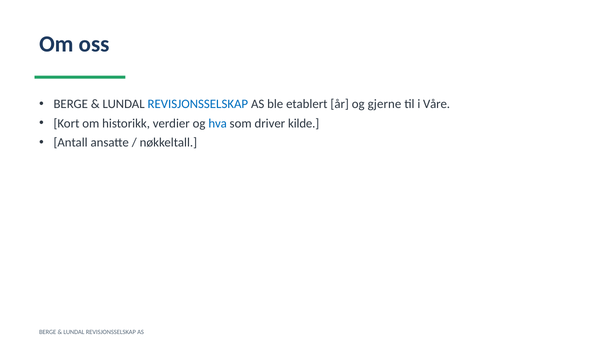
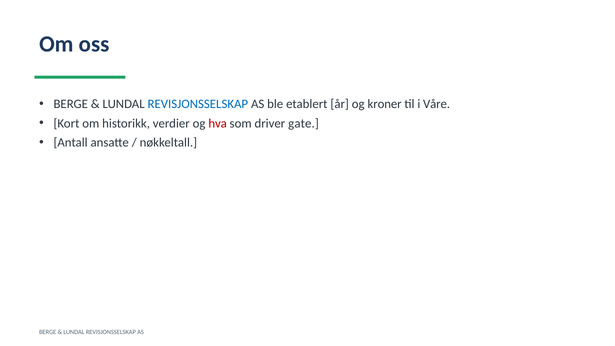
gjerne: gjerne -> kroner
hva colour: blue -> red
kilde: kilde -> gate
